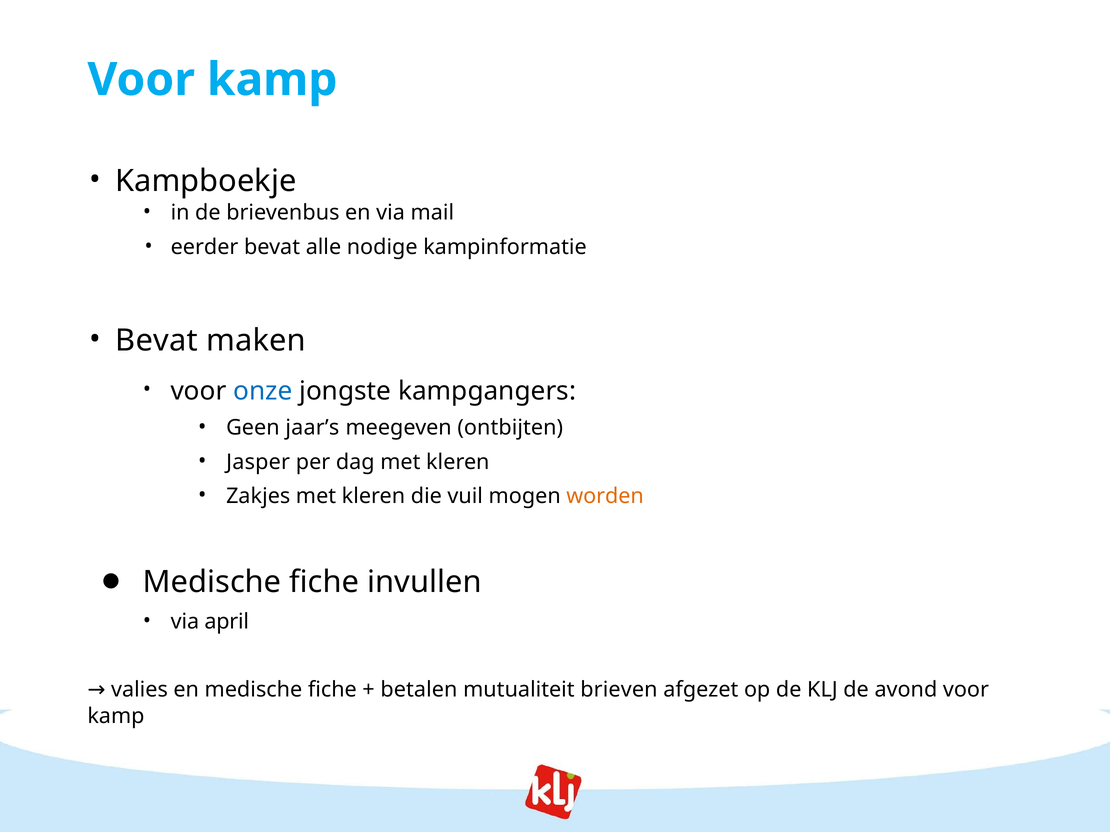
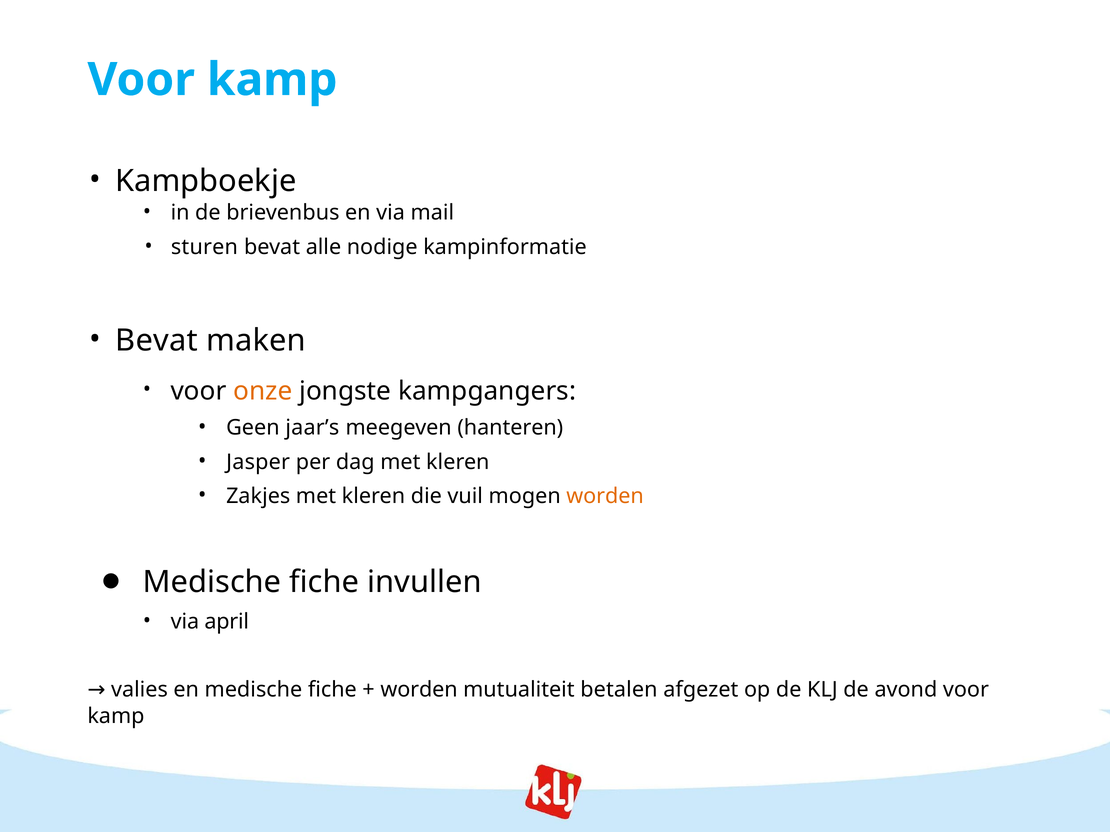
eerder: eerder -> sturen
onze colour: blue -> orange
ontbijten: ontbijten -> hanteren
betalen at (419, 690): betalen -> worden
brieven: brieven -> betalen
